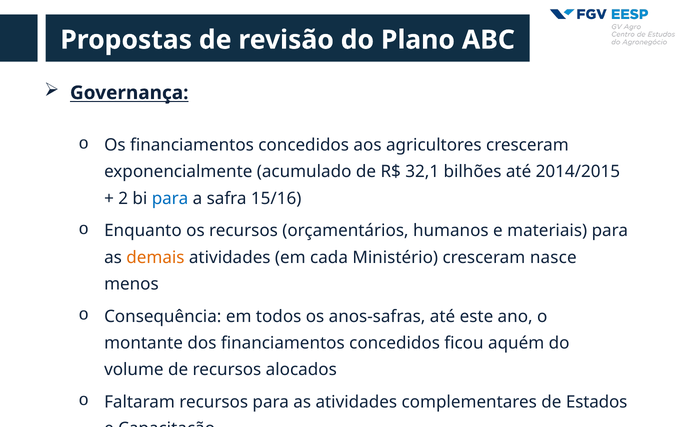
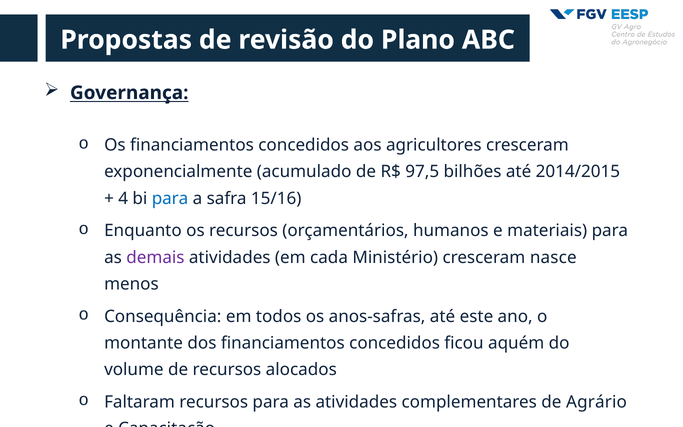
32,1: 32,1 -> 97,5
2: 2 -> 4
demais colour: orange -> purple
Estados: Estados -> Agrário
